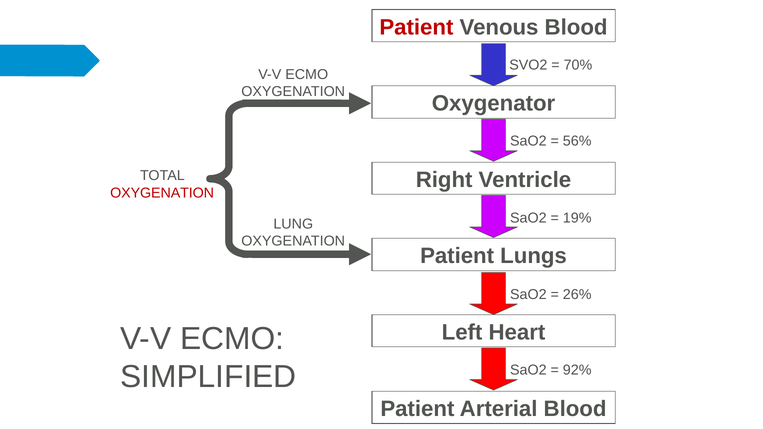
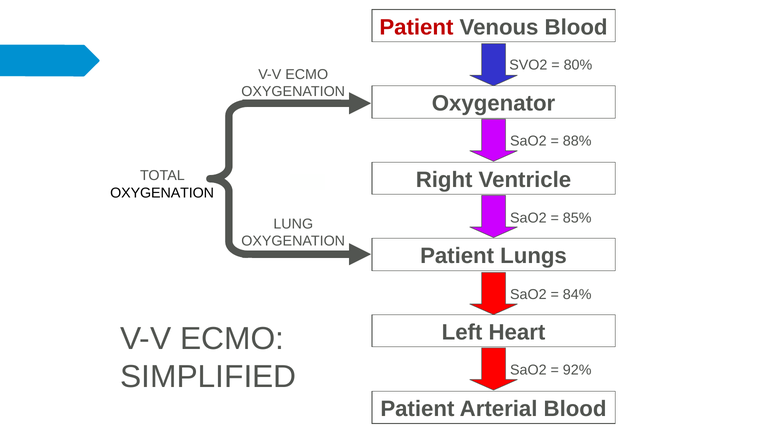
70%: 70% -> 80%
56%: 56% -> 88%
OXYGENATION at (162, 193) colour: red -> black
19%: 19% -> 85%
26%: 26% -> 84%
